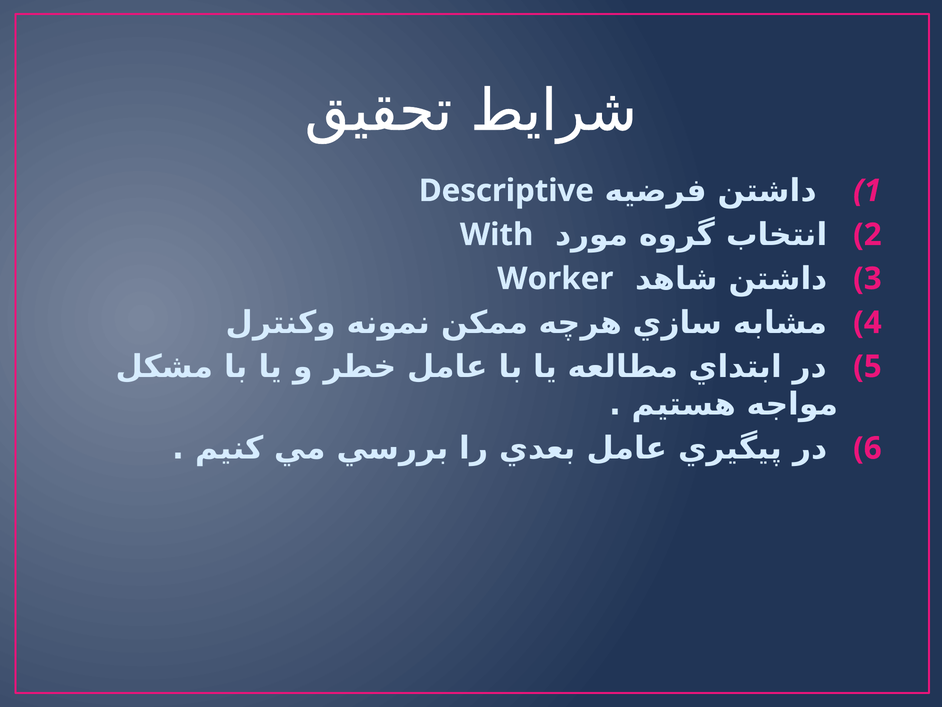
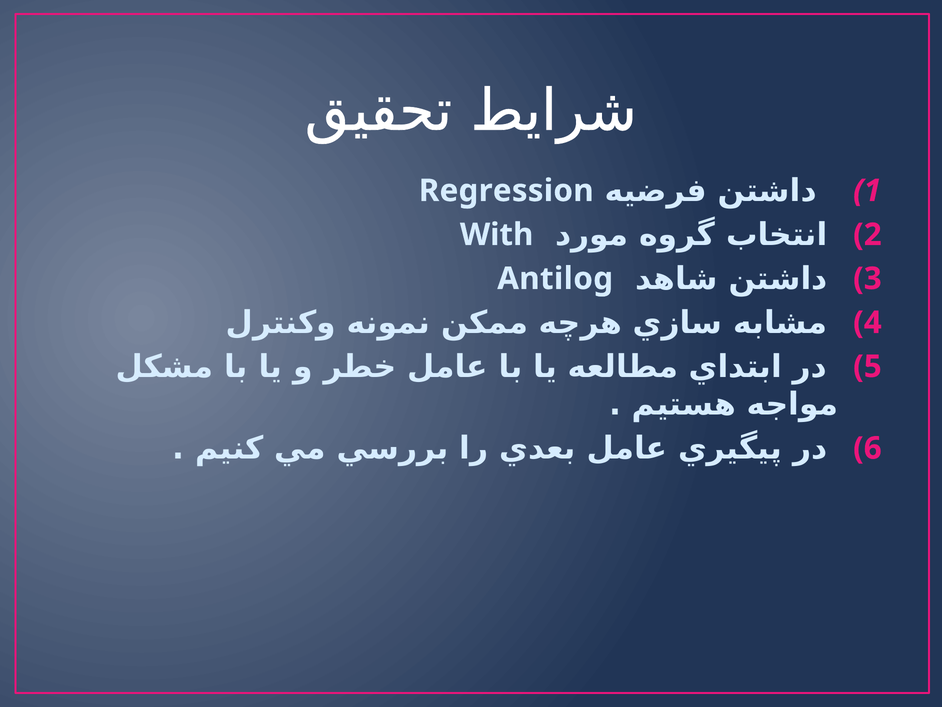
Descriptive: Descriptive -> Regression
Worker: Worker -> Antilog
